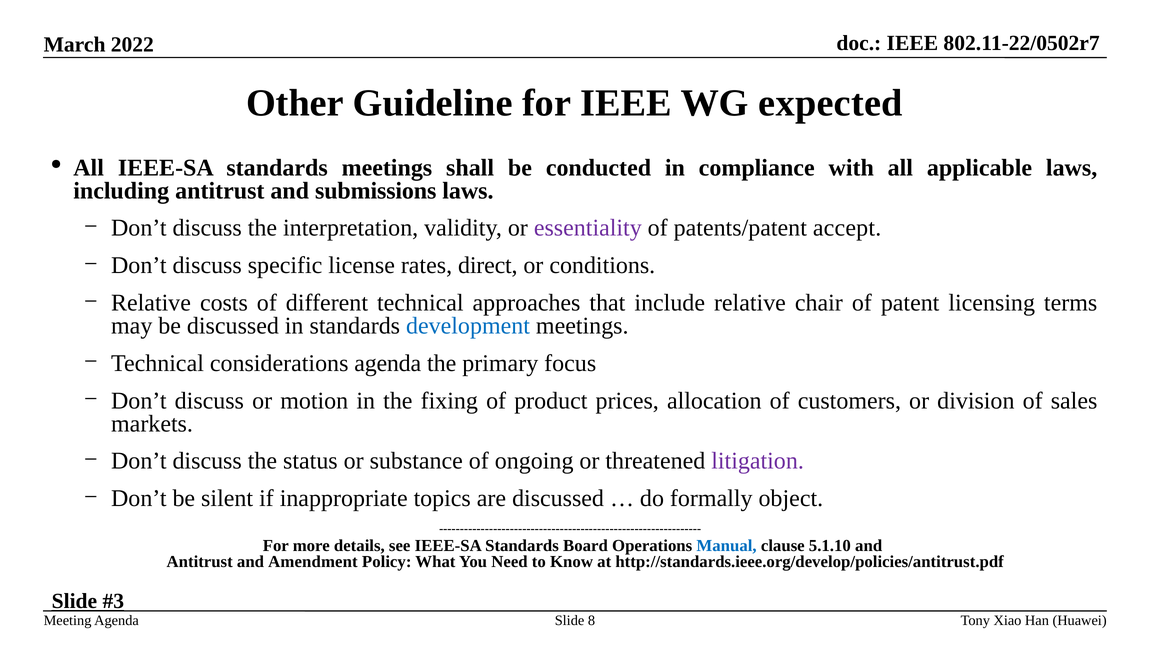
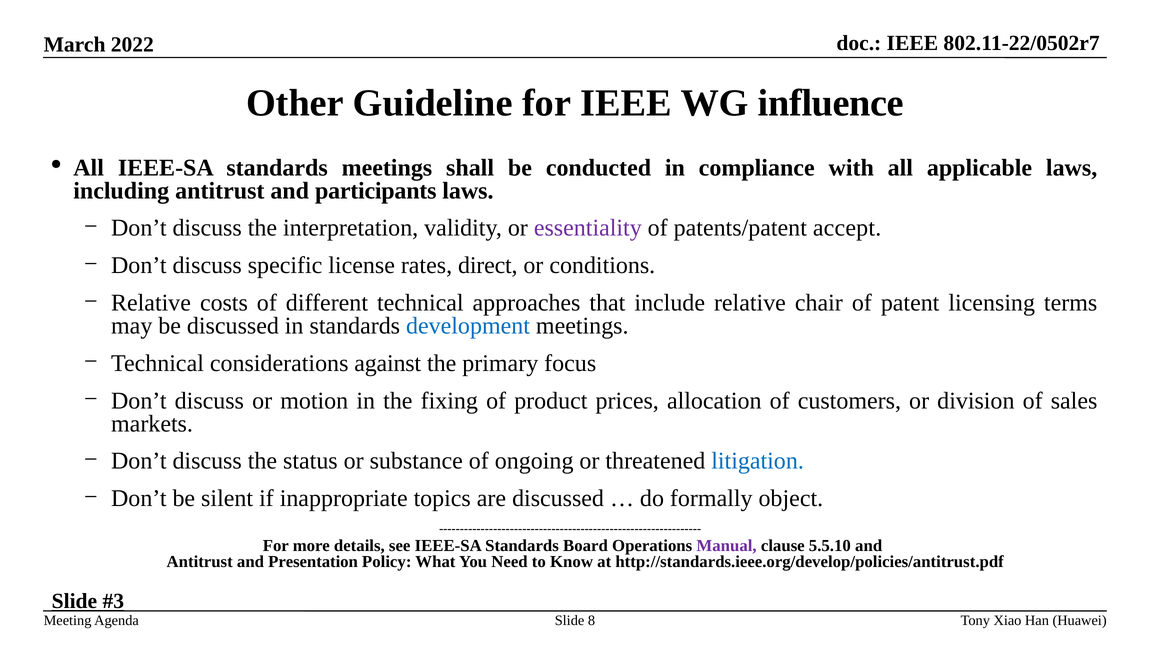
expected: expected -> influence
submissions: submissions -> participants
considerations agenda: agenda -> against
litigation colour: purple -> blue
Manual colour: blue -> purple
5.1.10: 5.1.10 -> 5.5.10
Amendment: Amendment -> Presentation
